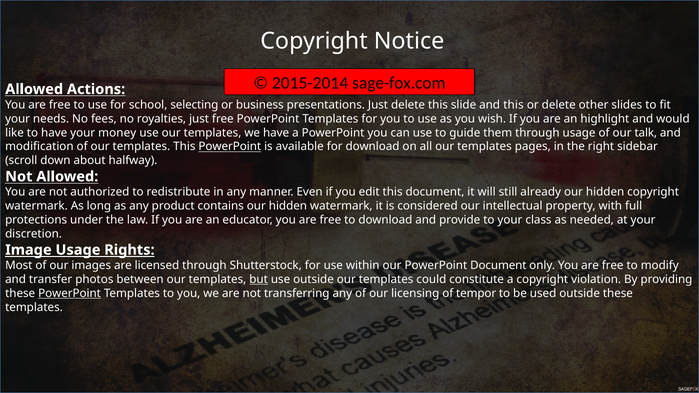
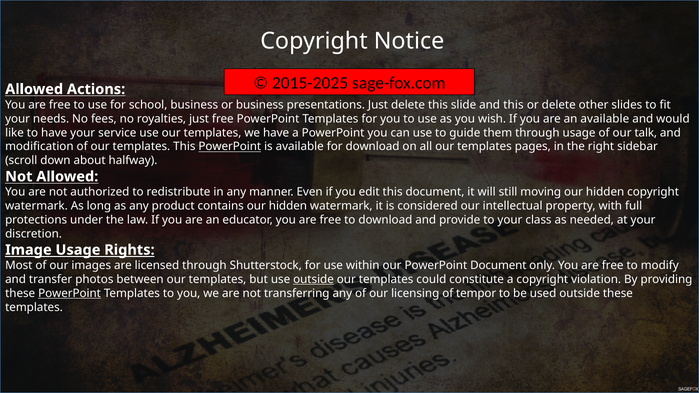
2015-2014: 2015-2014 -> 2015-2025
school selecting: selecting -> business
an highlight: highlight -> available
money: money -> service
already: already -> moving
but underline: present -> none
outside at (313, 279) underline: none -> present
